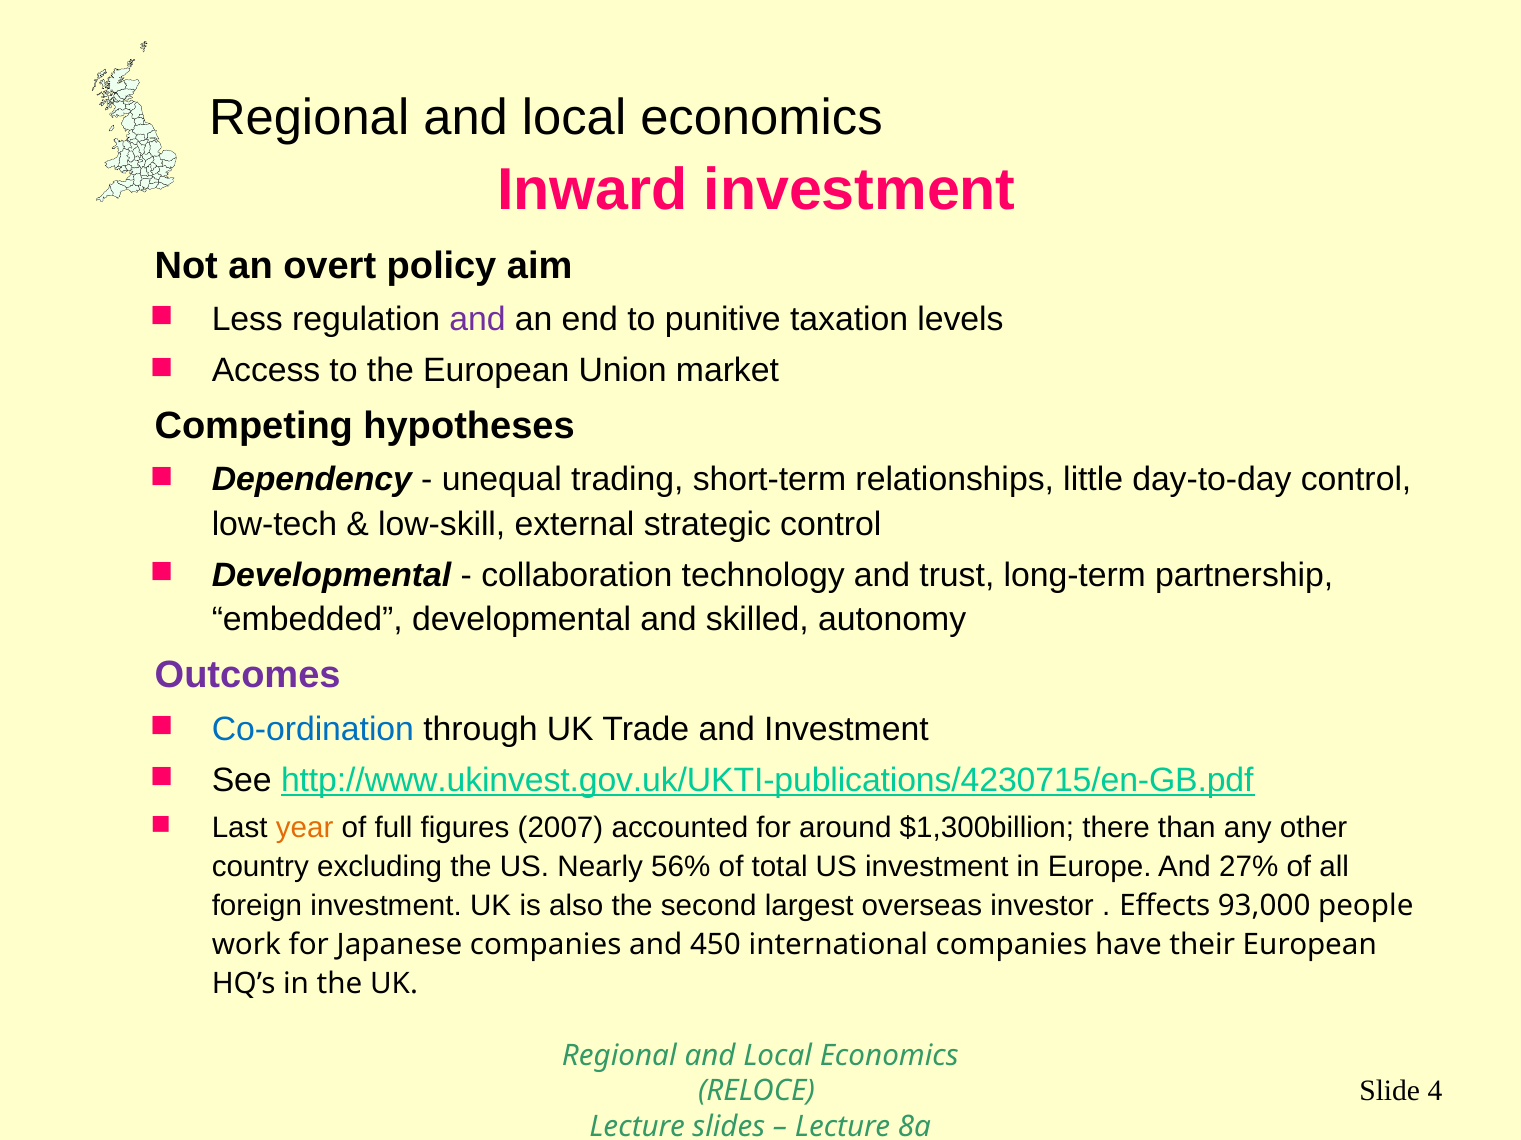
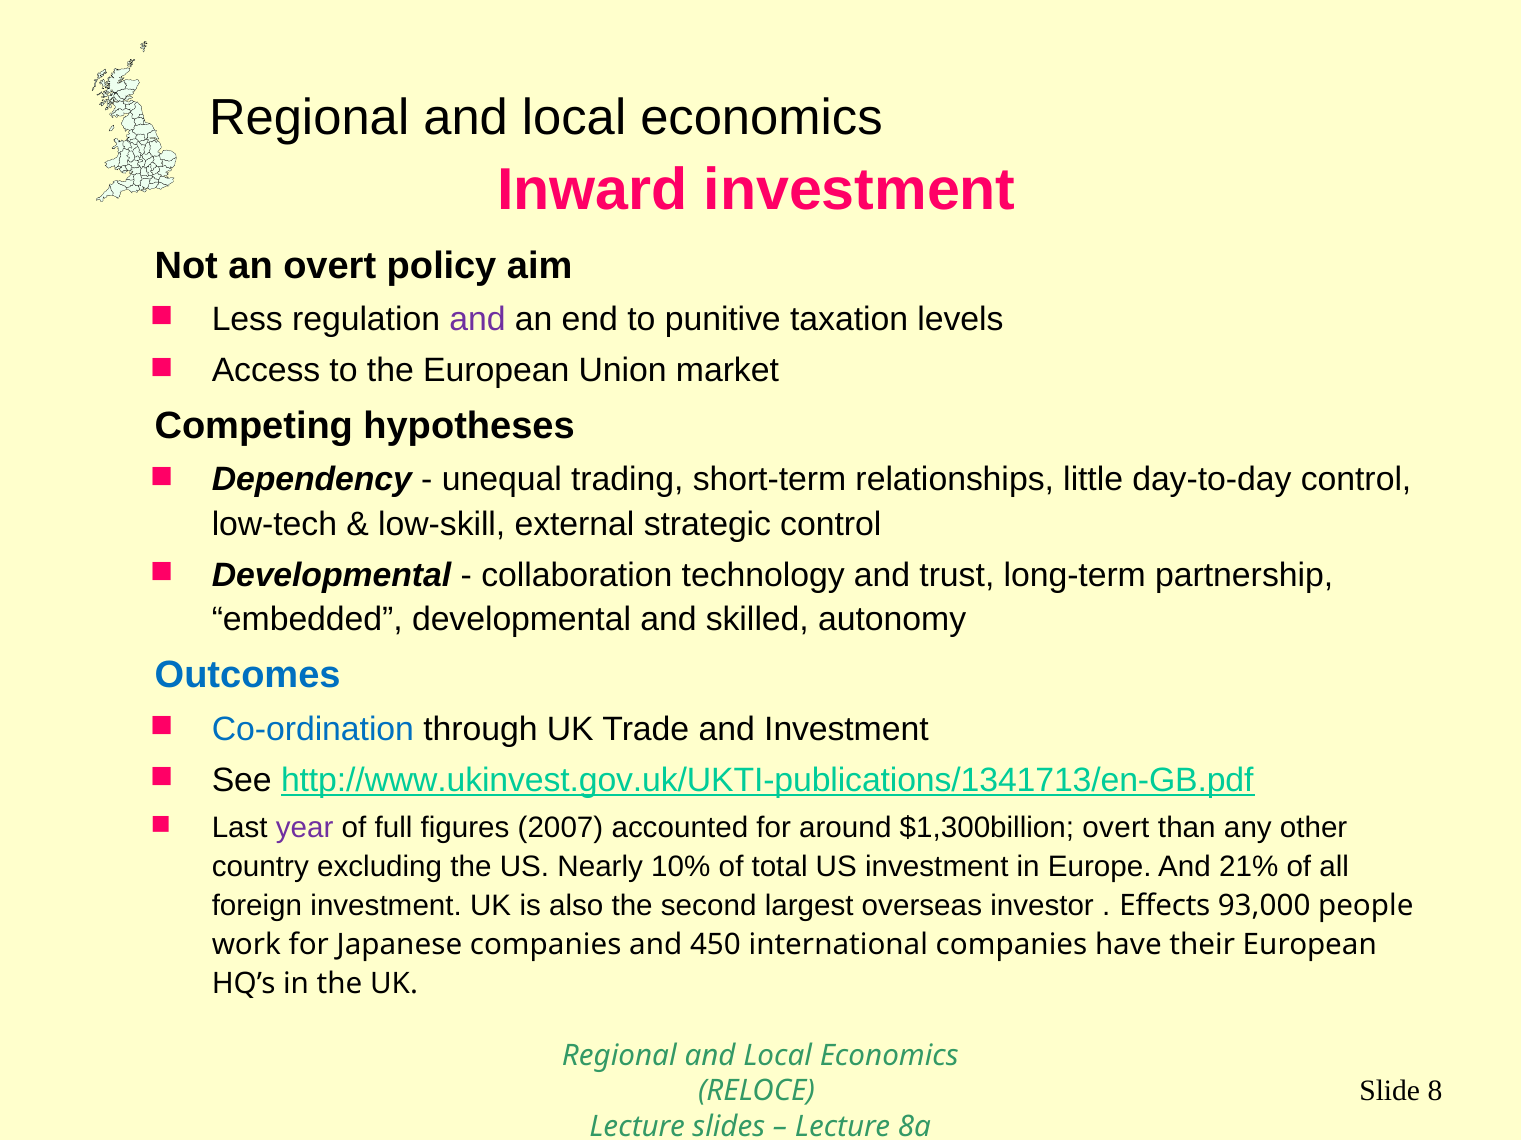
Outcomes colour: purple -> blue
http://www.ukinvest.gov.uk/UKTI-publications/4230715/en-GB.pdf: http://www.ukinvest.gov.uk/UKTI-publications/4230715/en-GB.pdf -> http://www.ukinvest.gov.uk/UKTI-publications/1341713/en-GB.pdf
year colour: orange -> purple
$1,300billion there: there -> overt
56%: 56% -> 10%
27%: 27% -> 21%
4: 4 -> 8
